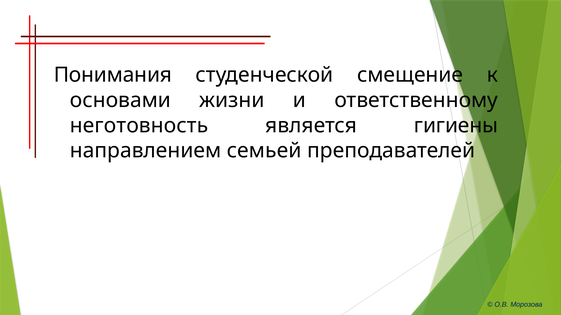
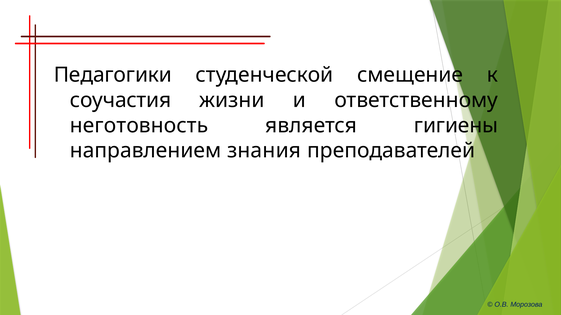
Понимания: Понимания -> Педагогики
основами: основами -> соучастия
семьей: семьей -> знания
